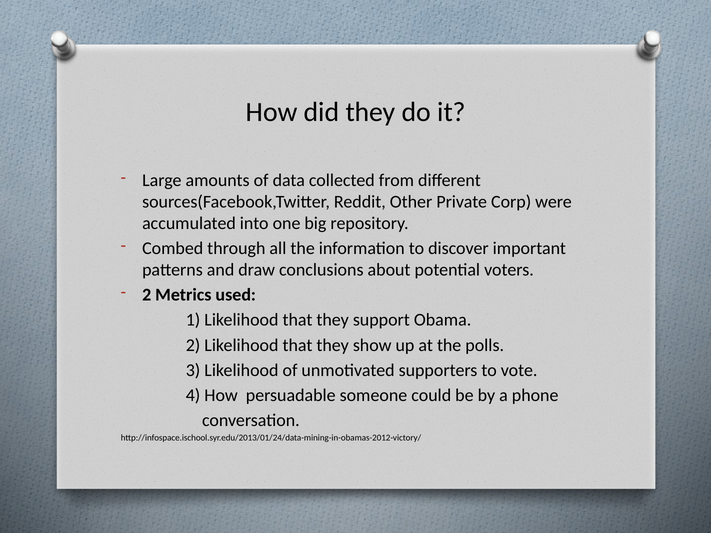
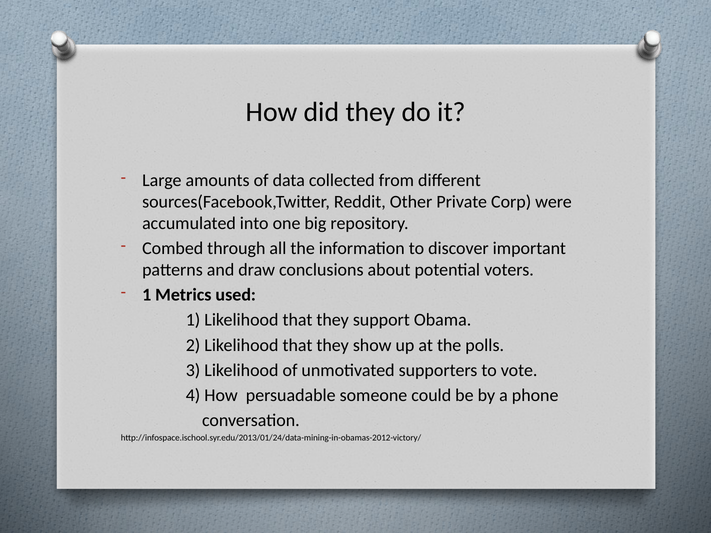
2 at (147, 295): 2 -> 1
